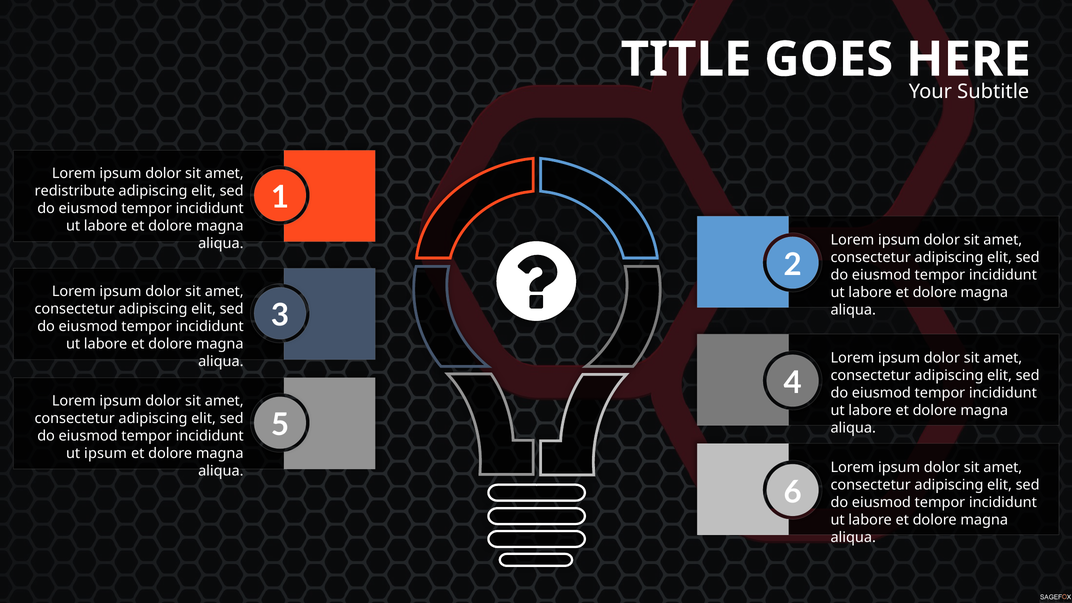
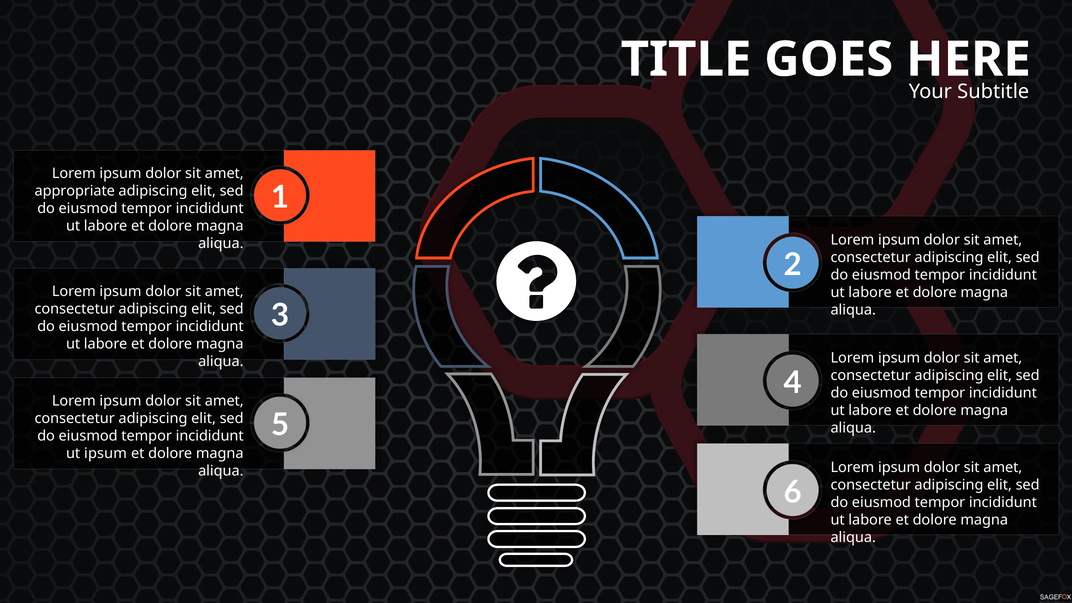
redistribute: redistribute -> appropriate
